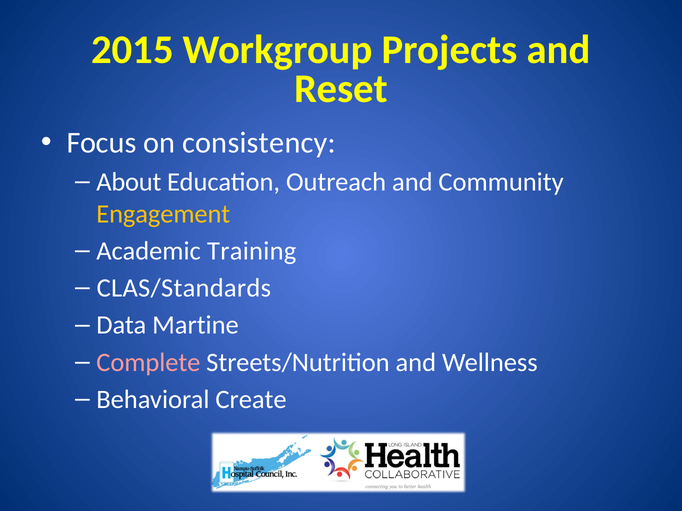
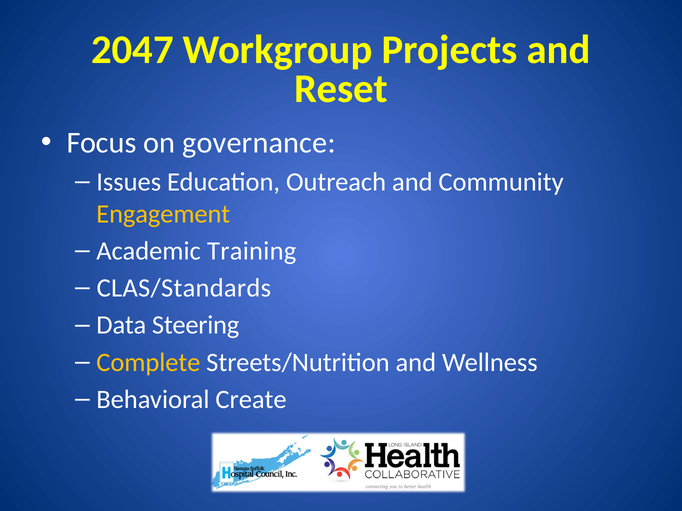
2015: 2015 -> 2047
consistency: consistency -> governance
About: About -> Issues
Martine: Martine -> Steering
Complete colour: pink -> yellow
